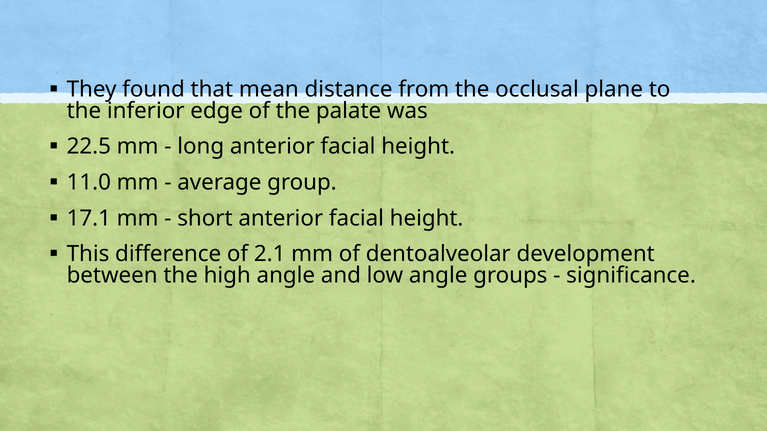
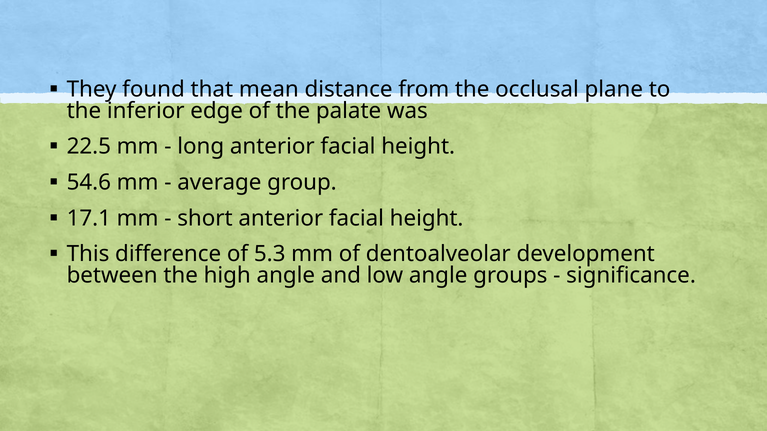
11.0: 11.0 -> 54.6
2.1: 2.1 -> 5.3
